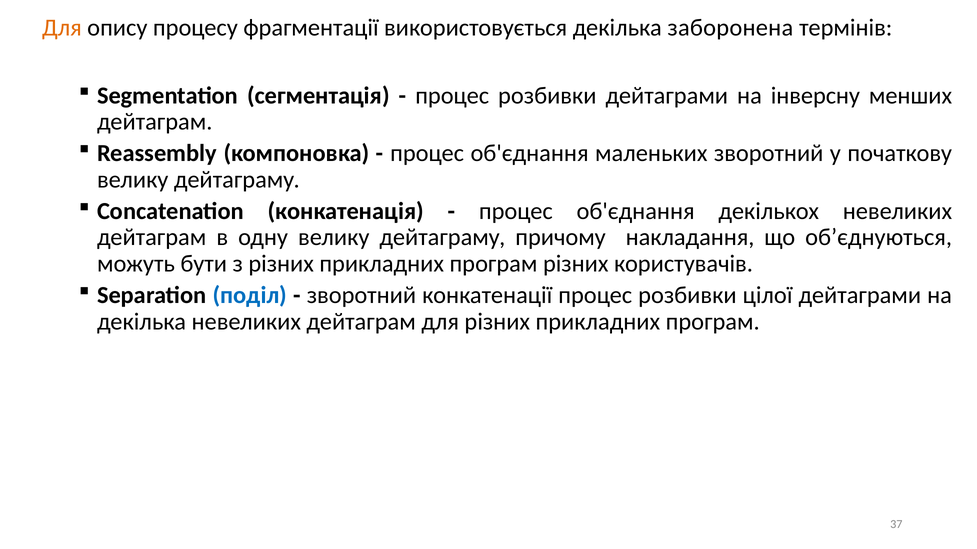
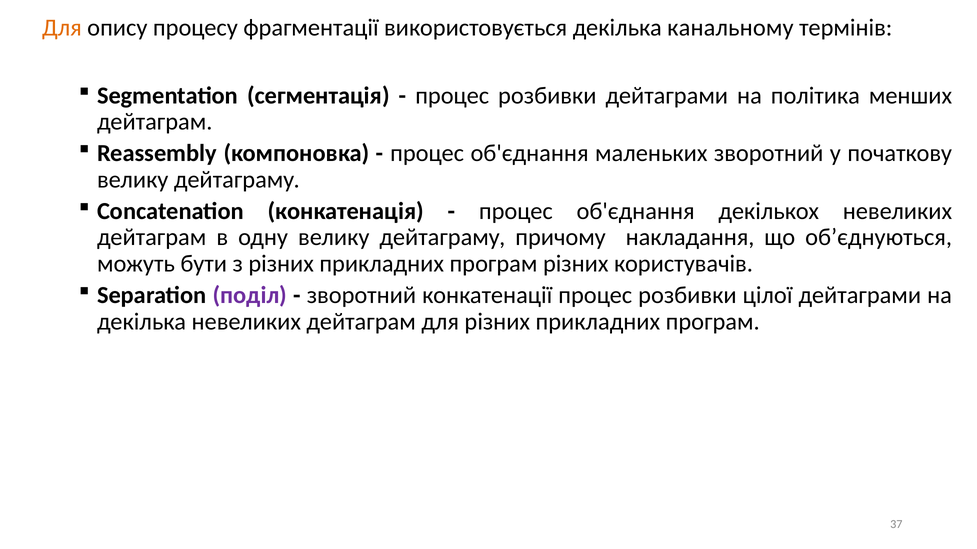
заборонена: заборонена -> канальному
інверсну: інверсну -> політика
поділ colour: blue -> purple
